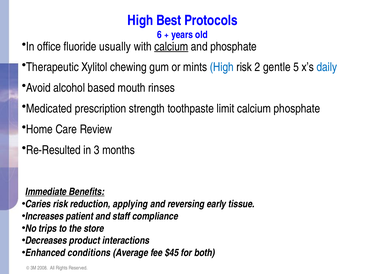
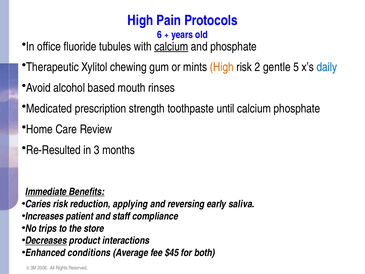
Best: Best -> Pain
usually: usually -> tubules
High at (222, 67) colour: blue -> orange
limit: limit -> until
tissue: tissue -> saliva
Decreases underline: none -> present
